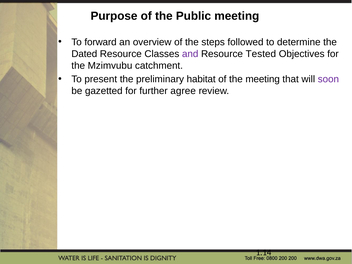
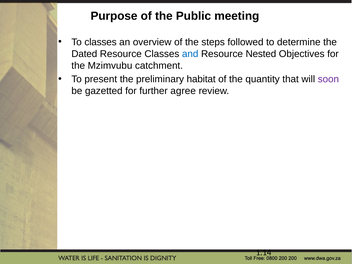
To forward: forward -> classes
and colour: purple -> blue
Tested: Tested -> Nested
the meeting: meeting -> quantity
